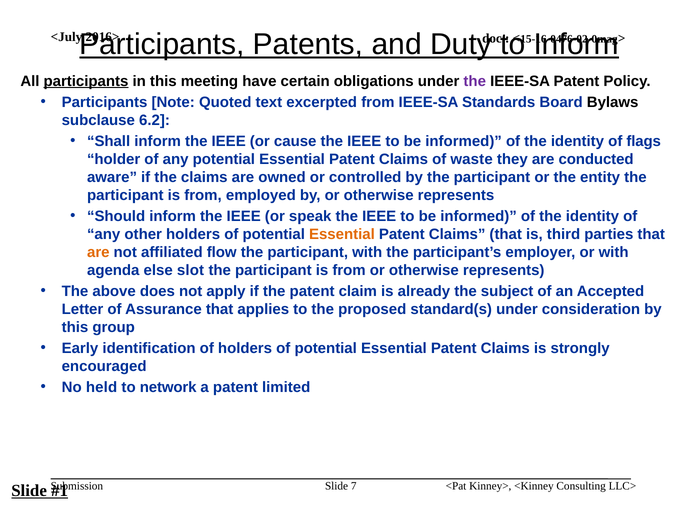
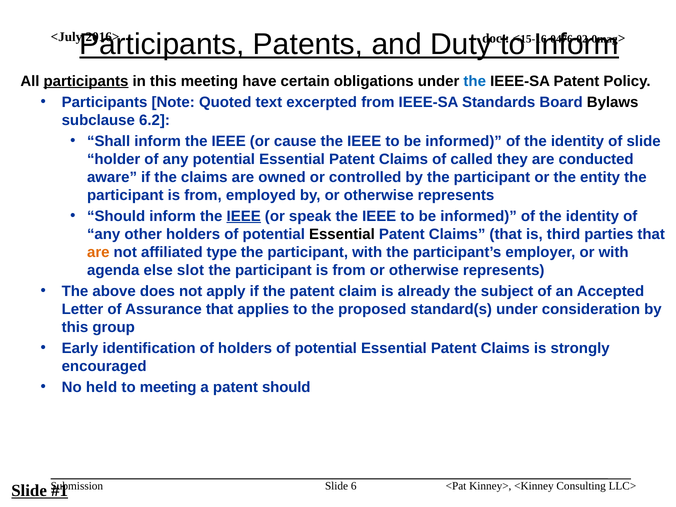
the at (475, 81) colour: purple -> blue
of flags: flags -> slide
waste: waste -> called
IEEE at (244, 216) underline: none -> present
Essential at (342, 234) colour: orange -> black
flow: flow -> type
to network: network -> meeting
patent limited: limited -> should
7: 7 -> 6
